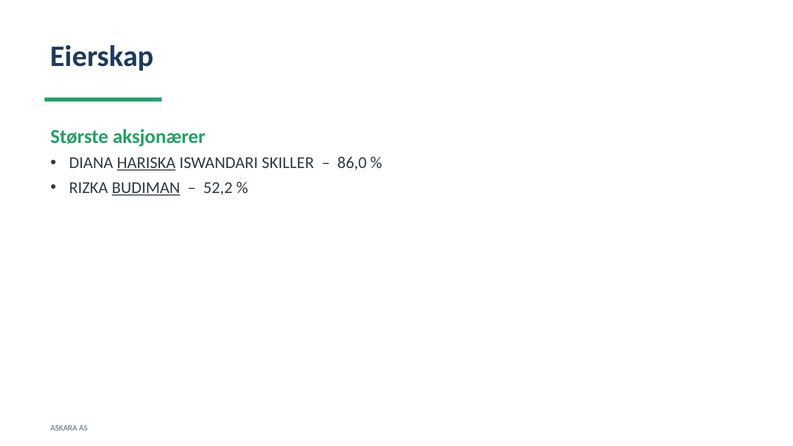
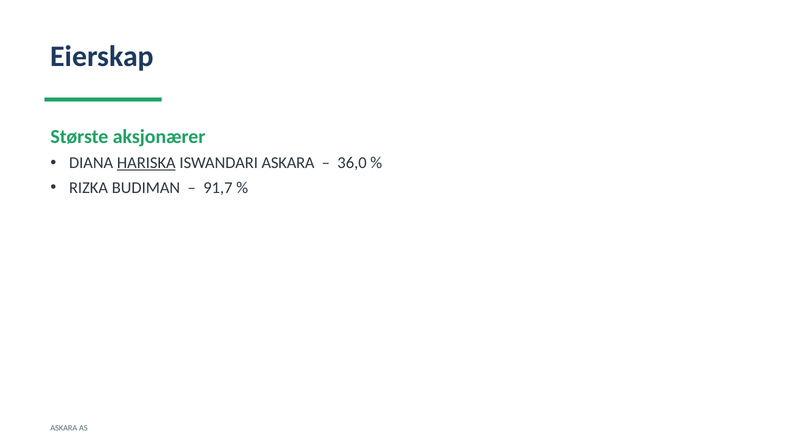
ISWANDARI SKILLER: SKILLER -> ASKARA
86,0: 86,0 -> 36,0
BUDIMAN underline: present -> none
52,2: 52,2 -> 91,7
